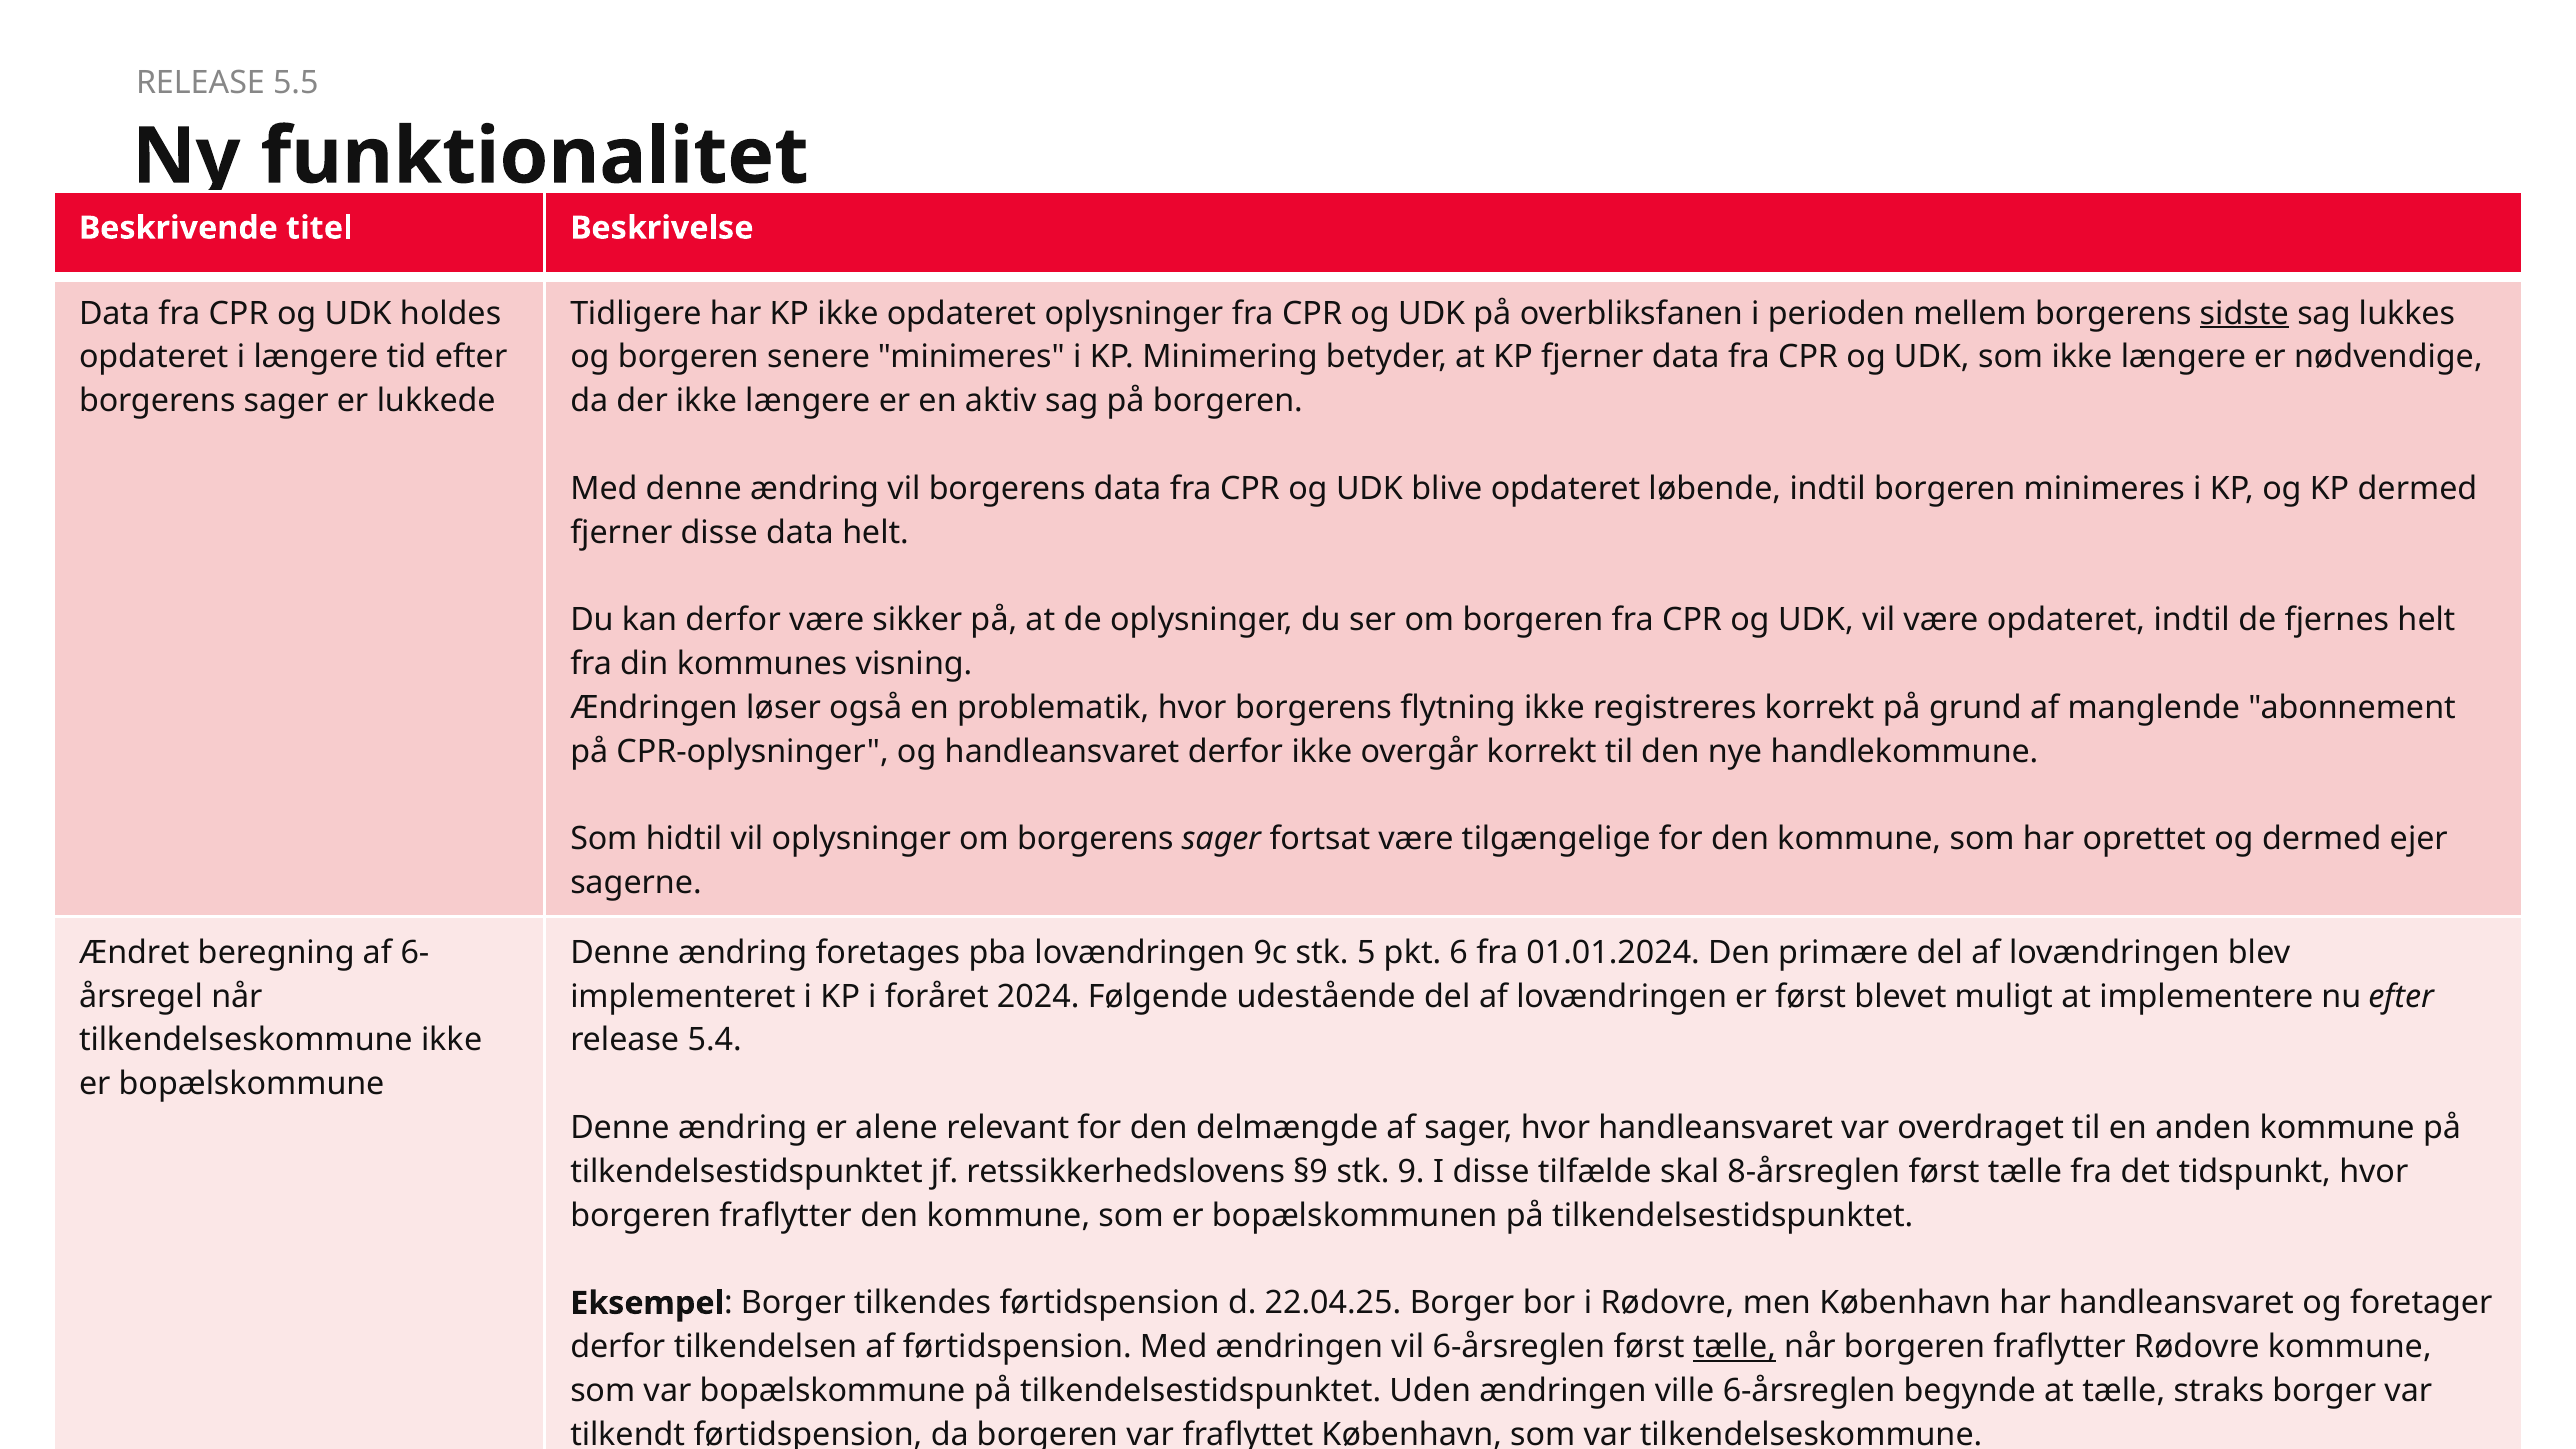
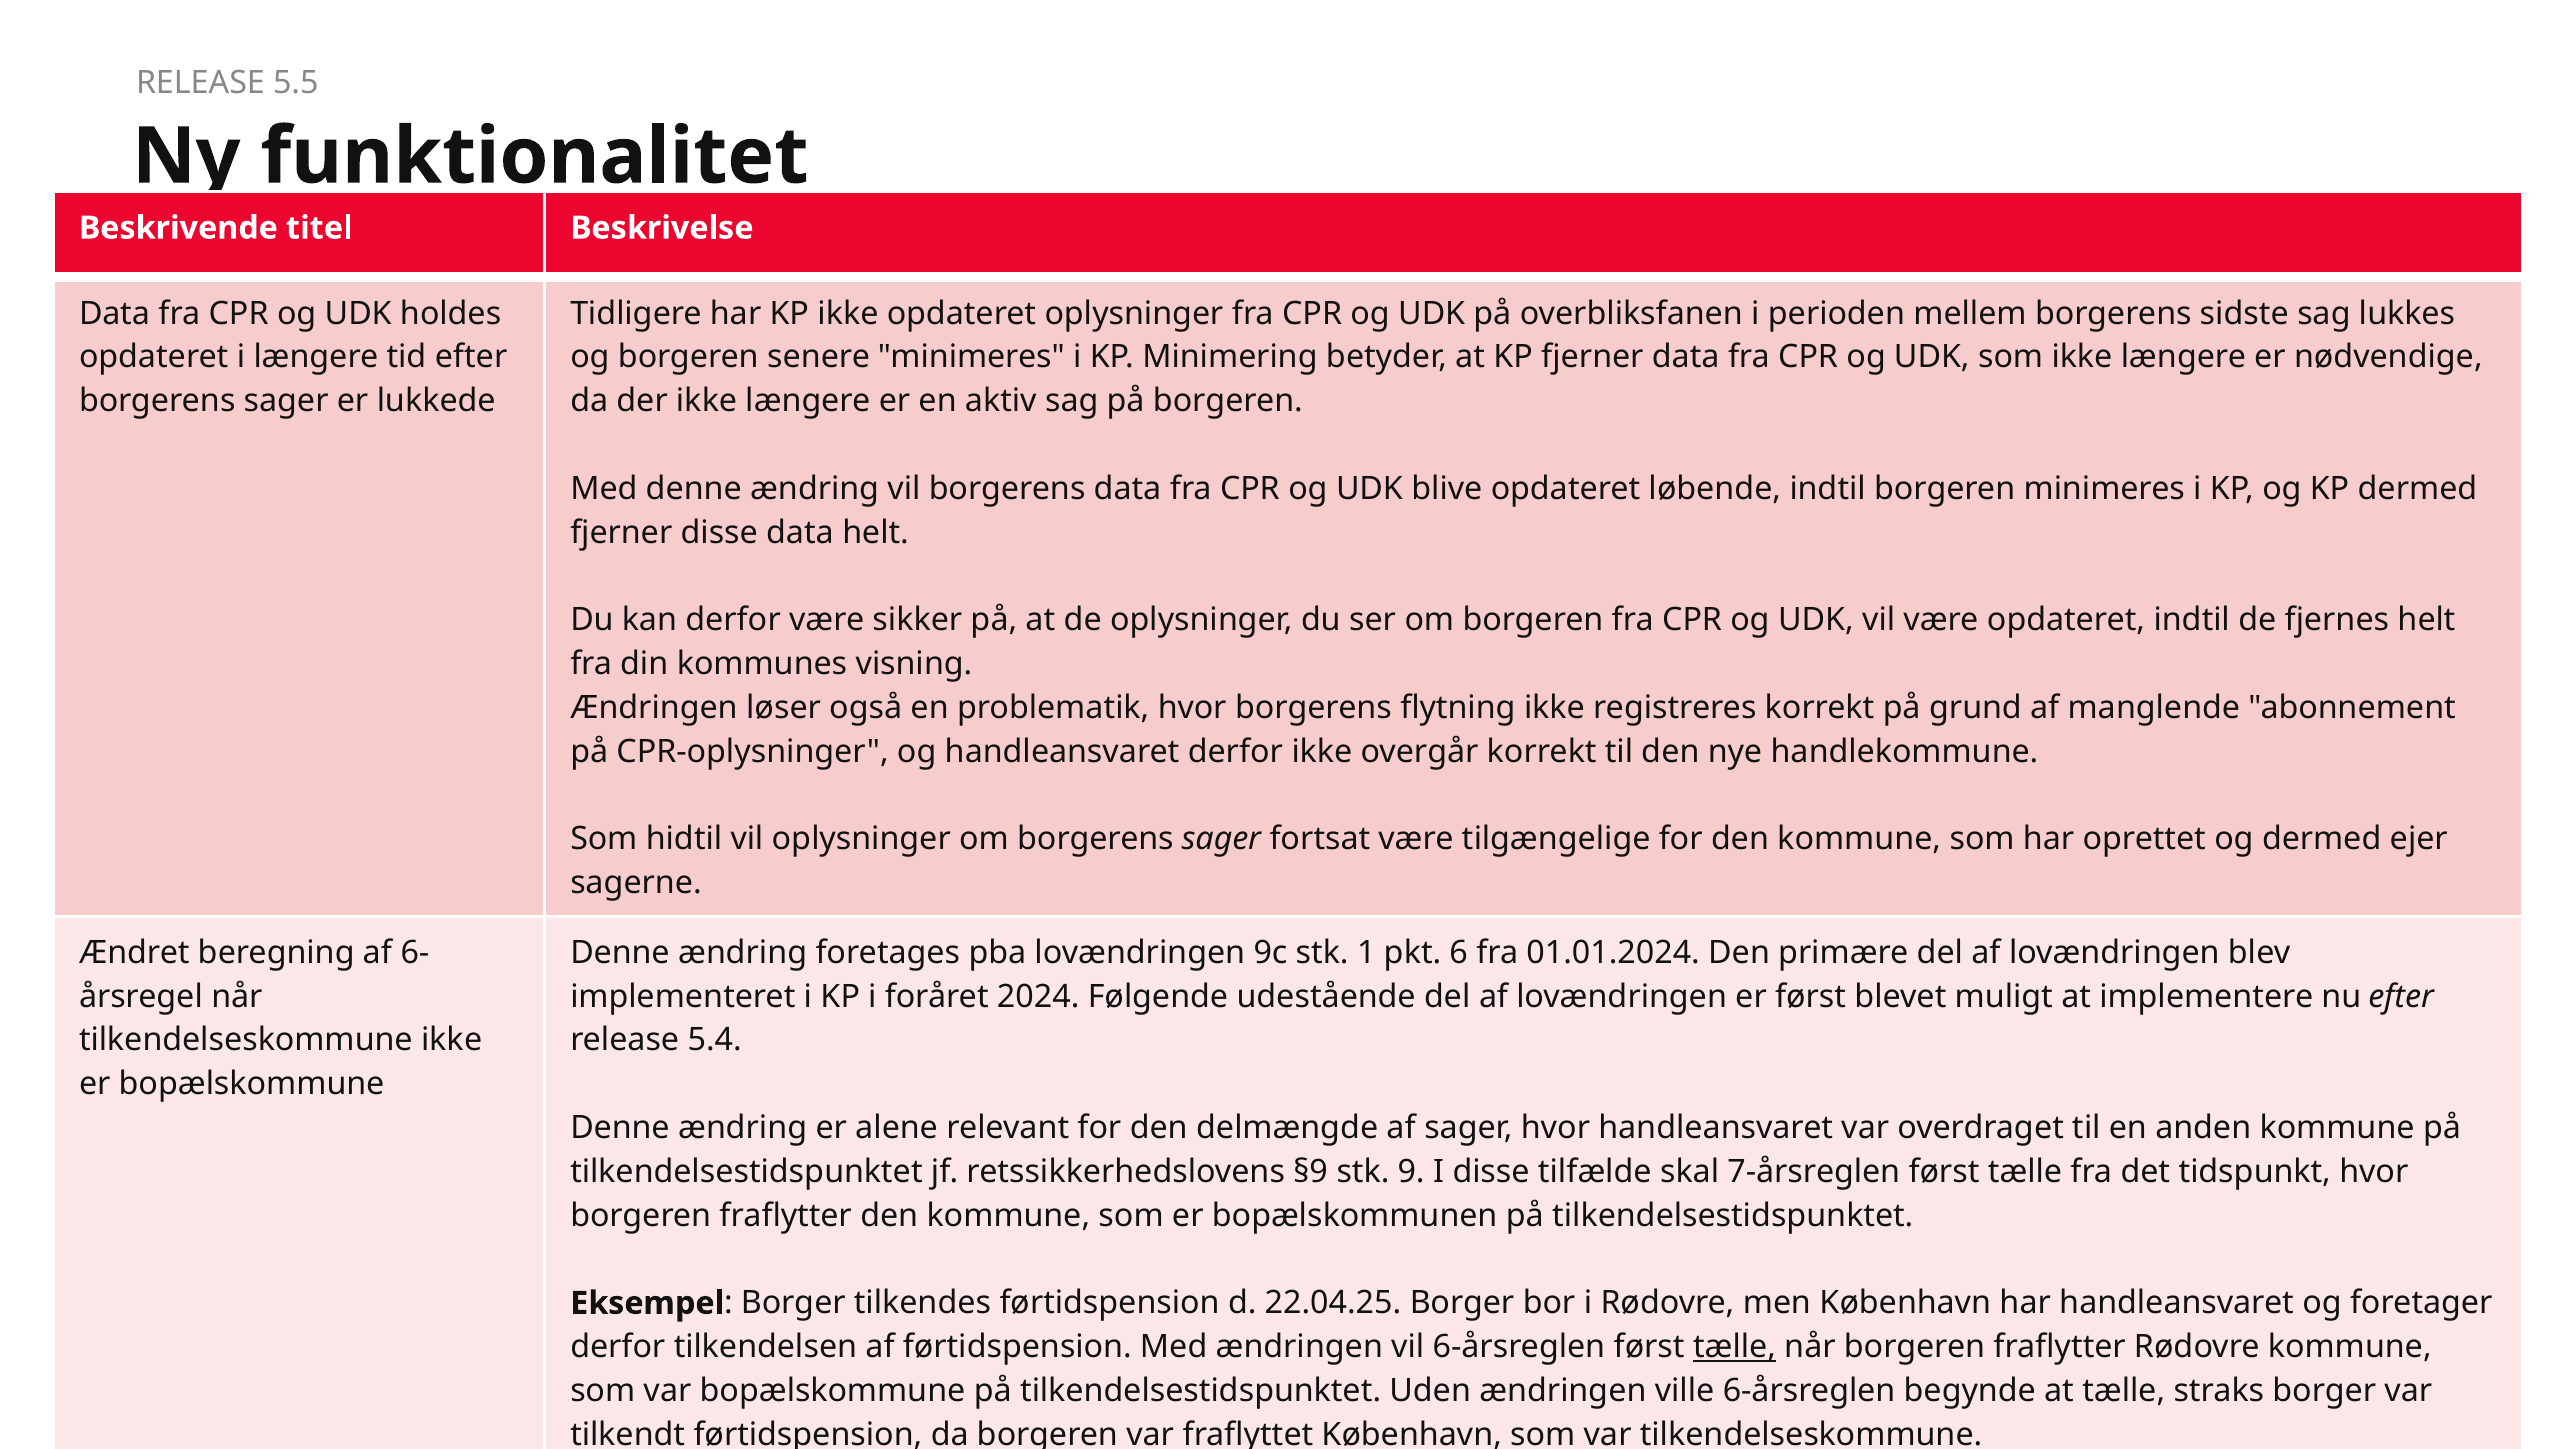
sidste underline: present -> none
5: 5 -> 1
8-årsreglen: 8-årsreglen -> 7-årsreglen
